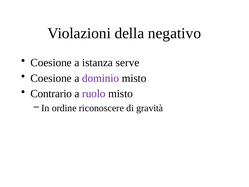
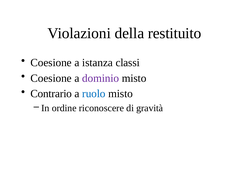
negativo: negativo -> restituito
serve: serve -> classi
ruolo colour: purple -> blue
